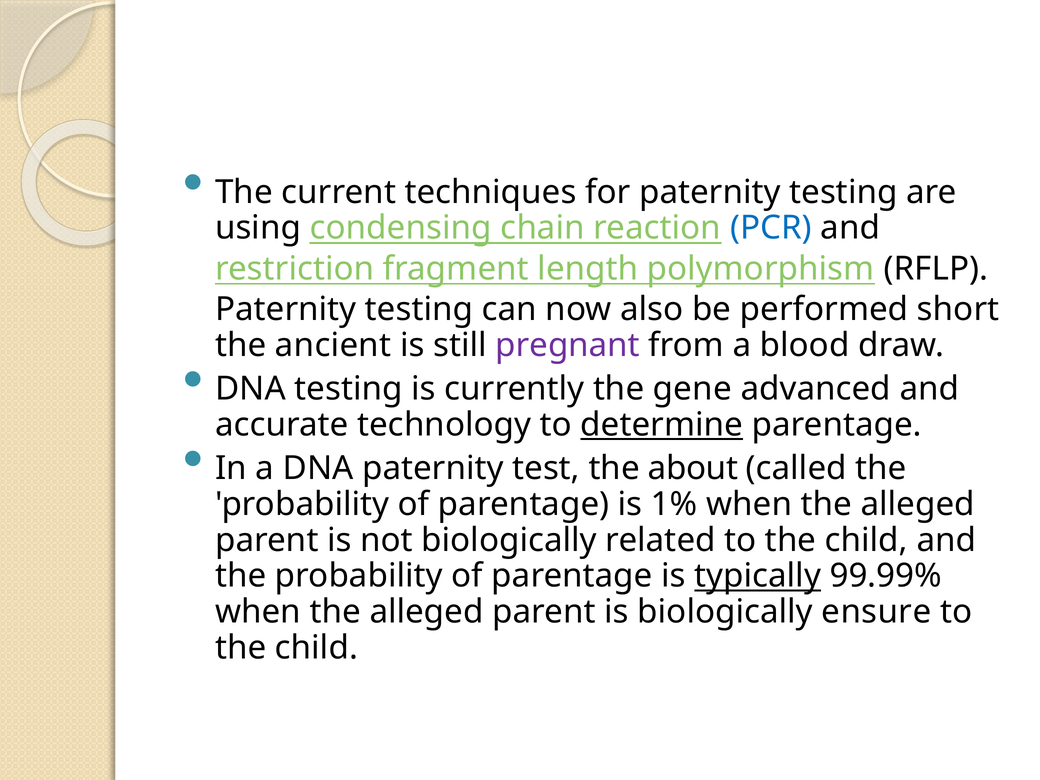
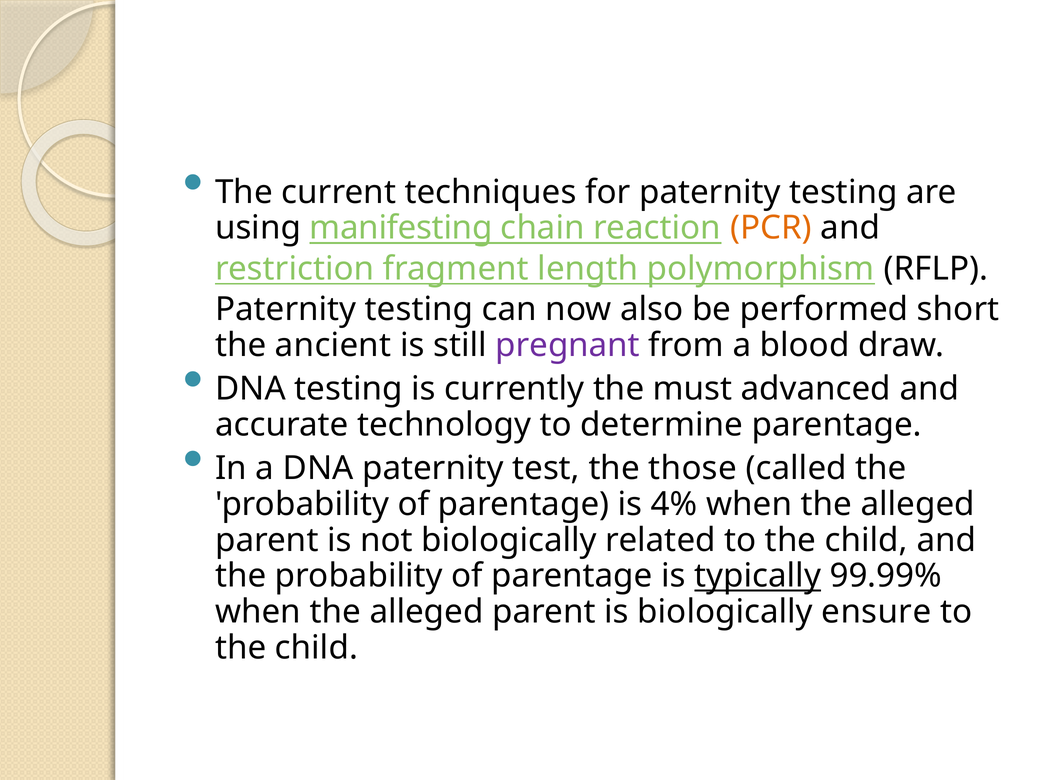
condensing: condensing -> manifesting
PCR colour: blue -> orange
gene: gene -> must
determine underline: present -> none
about: about -> those
1%: 1% -> 4%
